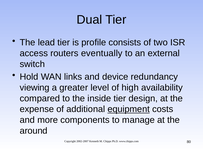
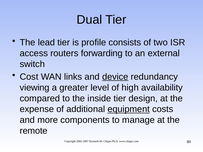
eventually: eventually -> forwarding
Hold: Hold -> Cost
device underline: none -> present
around: around -> remote
